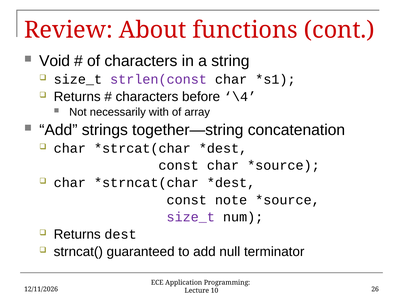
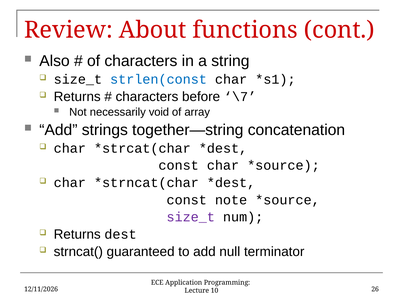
Void: Void -> Also
strlen(const colour: purple -> blue
\4: \4 -> \7
with: with -> void
